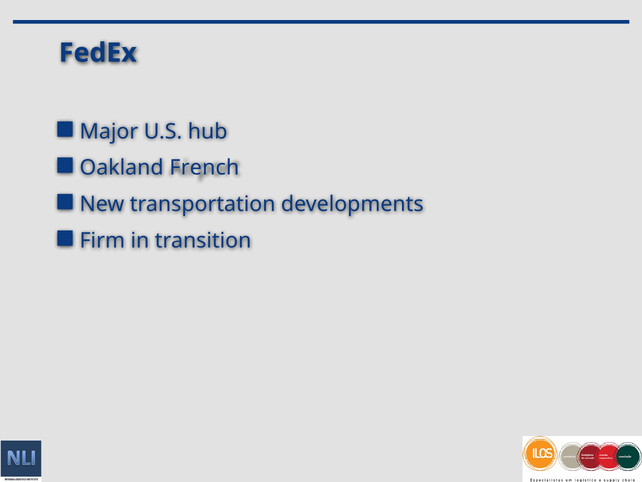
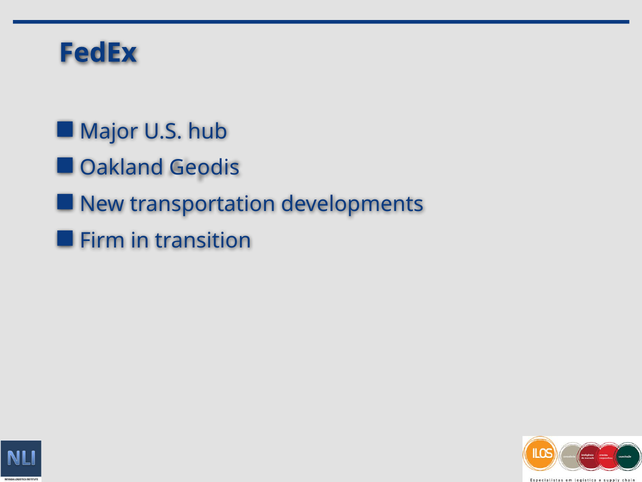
French: French -> Geodis
